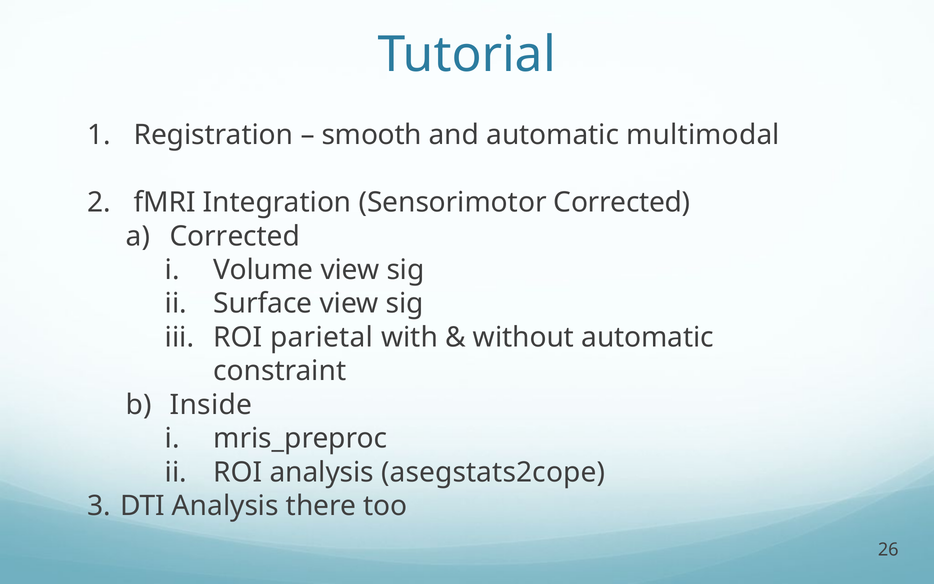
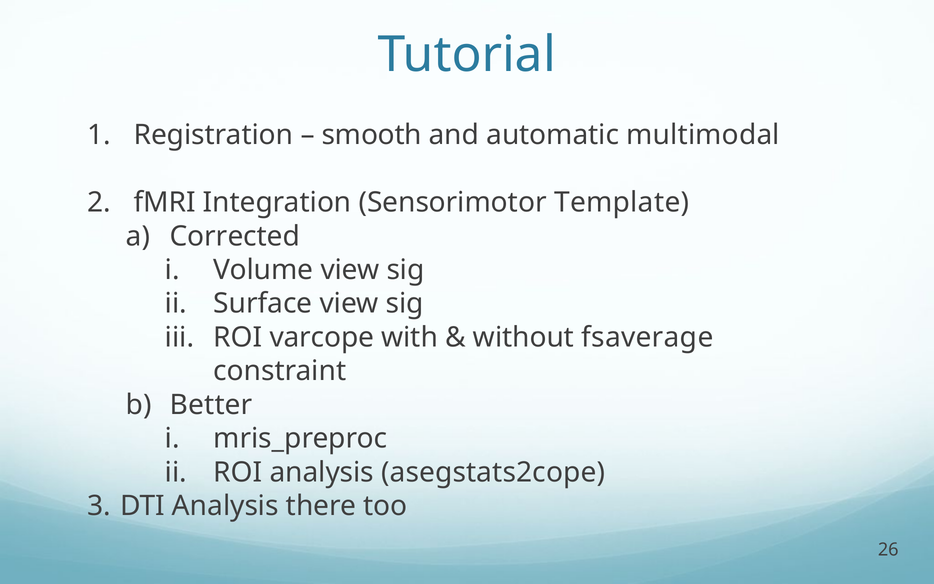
Sensorimotor Corrected: Corrected -> Template
parietal: parietal -> varcope
without automatic: automatic -> fsaverage
Inside: Inside -> Better
